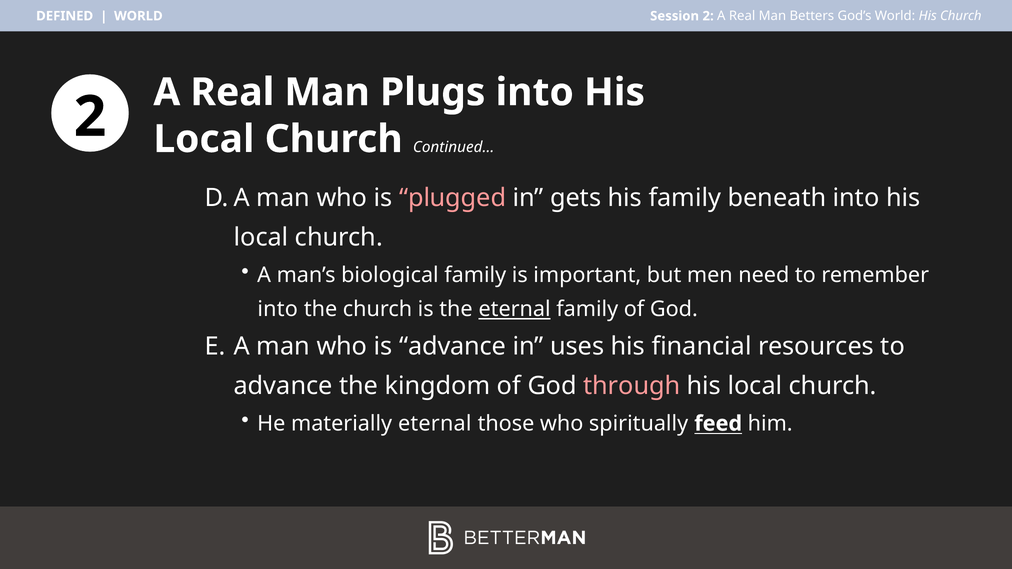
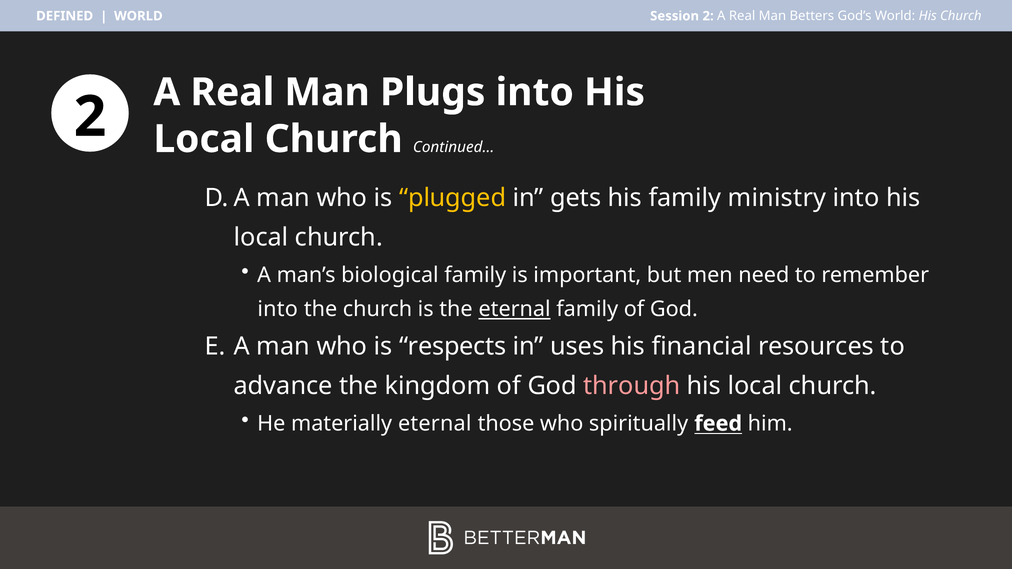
plugged colour: pink -> yellow
beneath: beneath -> ministry
is advance: advance -> respects
